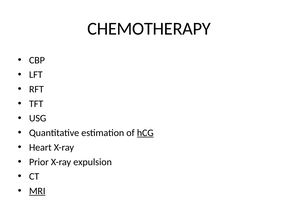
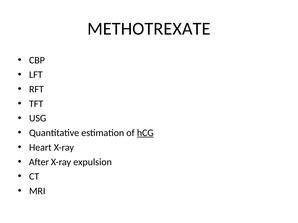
CHEMOTHERAPY: CHEMOTHERAPY -> METHOTREXATE
Prior: Prior -> After
MRI underline: present -> none
